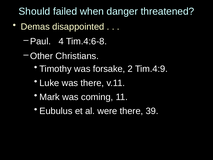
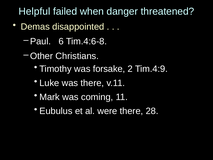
Should: Should -> Helpful
4: 4 -> 6
39: 39 -> 28
